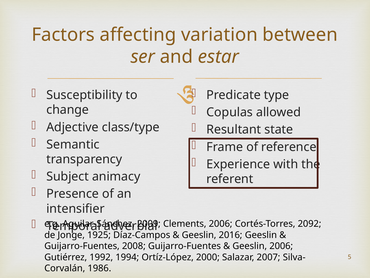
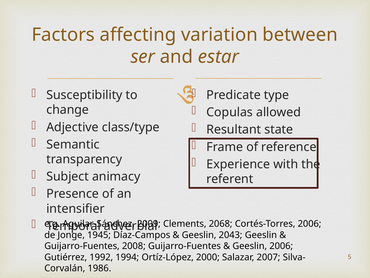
Clements 2006: 2006 -> 2068
Cortés-Torres 2092: 2092 -> 2006
1925: 1925 -> 1945
2016: 2016 -> 2043
